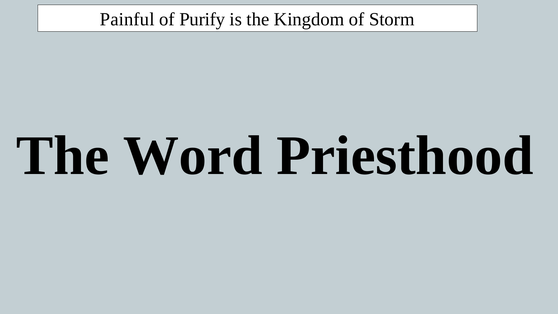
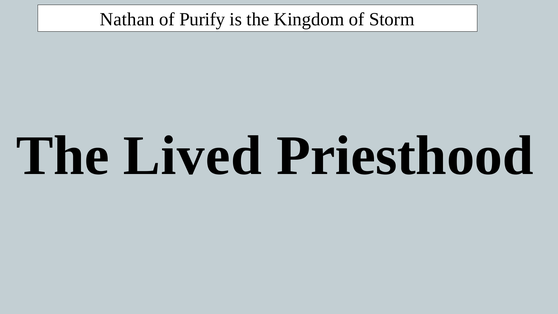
Painful: Painful -> Nathan
Word: Word -> Lived
